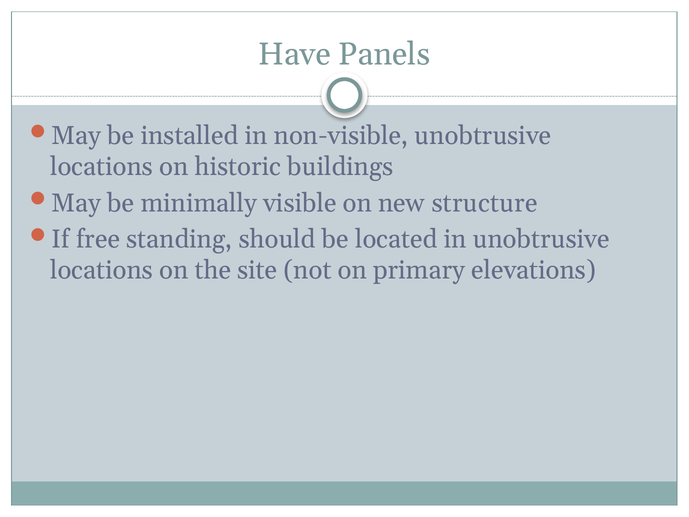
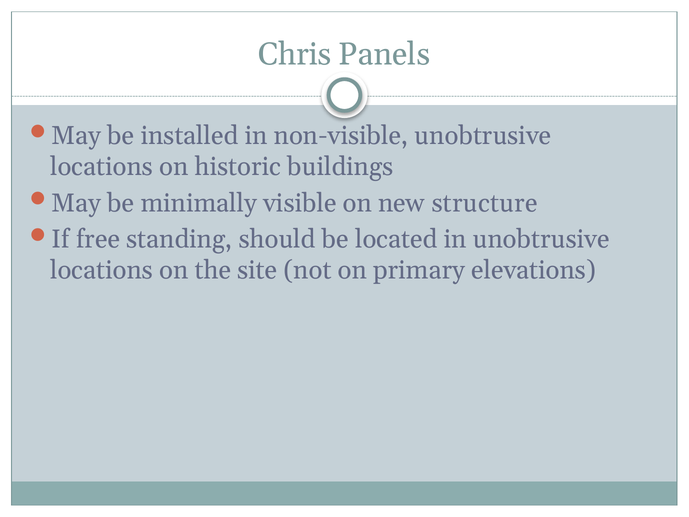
Have: Have -> Chris
